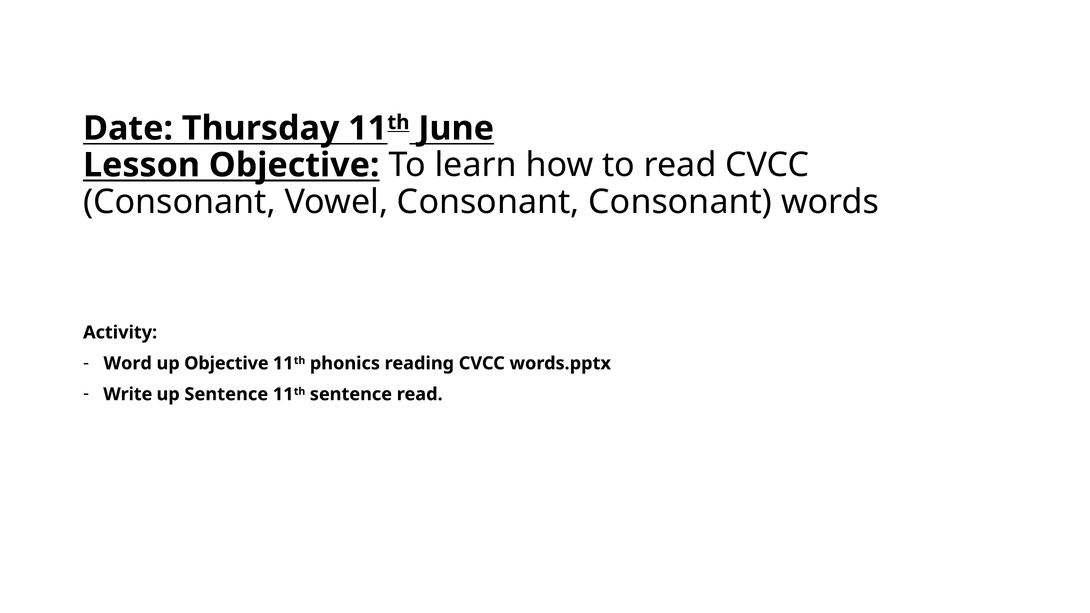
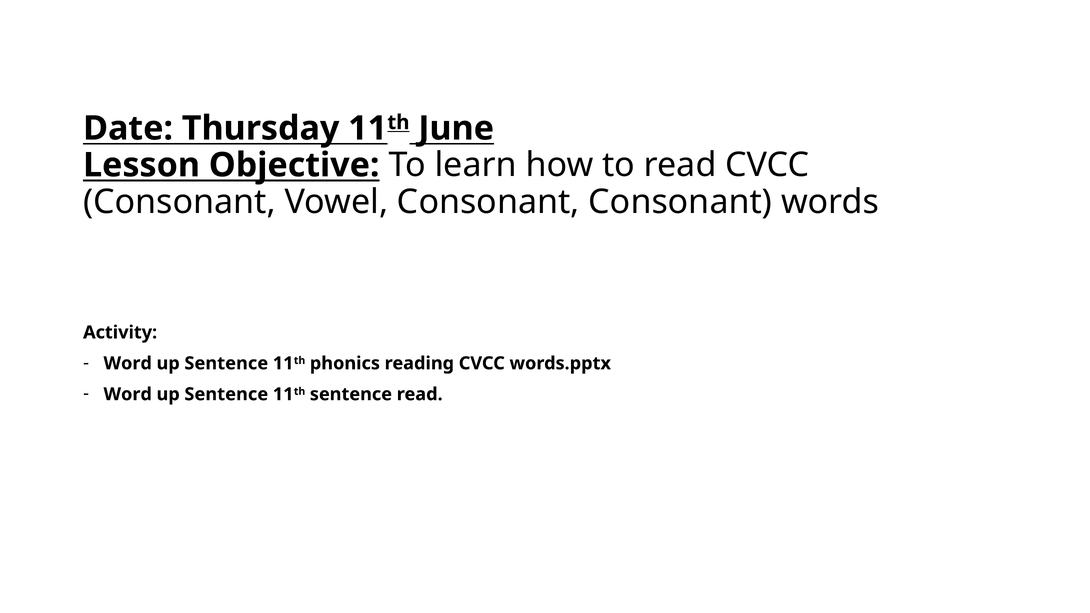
Objective at (226, 363): Objective -> Sentence
Write at (128, 394): Write -> Word
